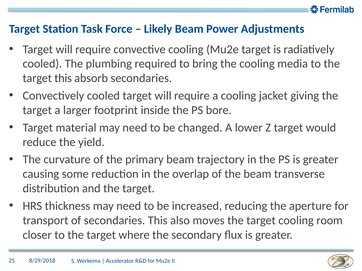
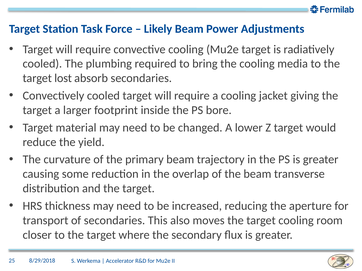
target this: this -> lost
